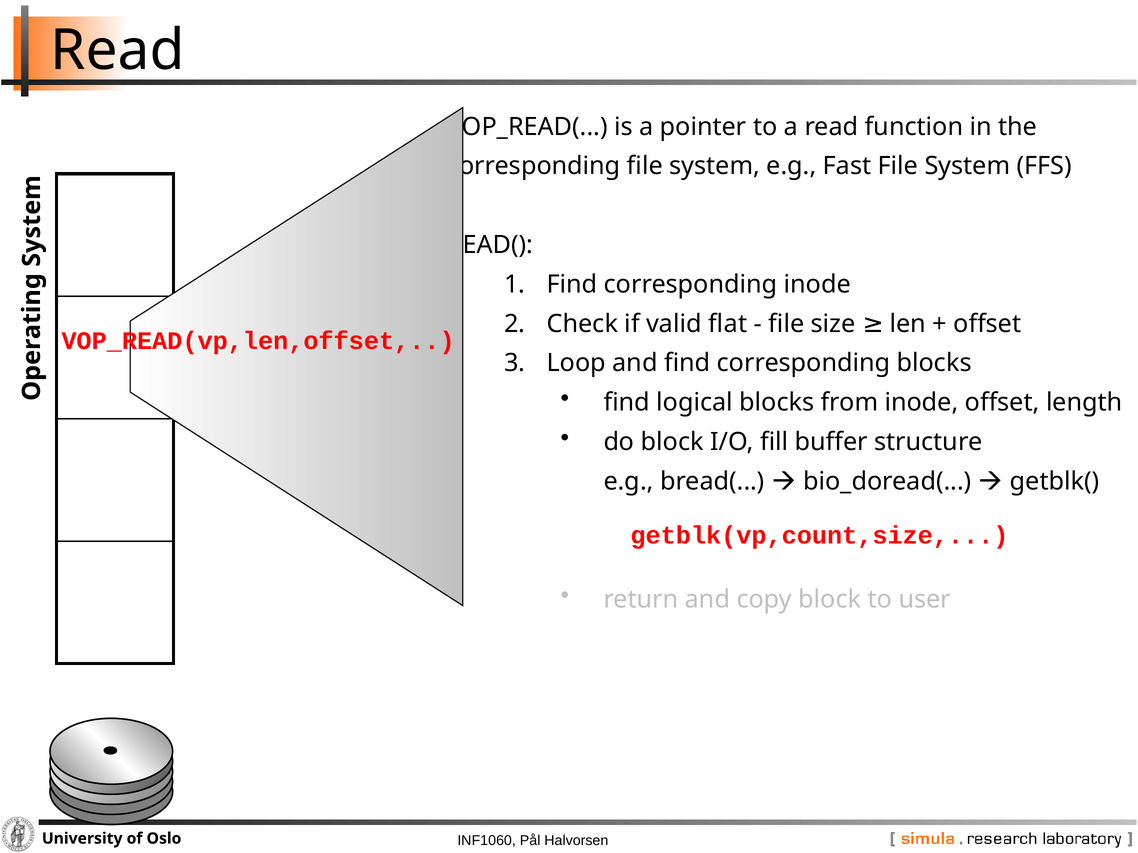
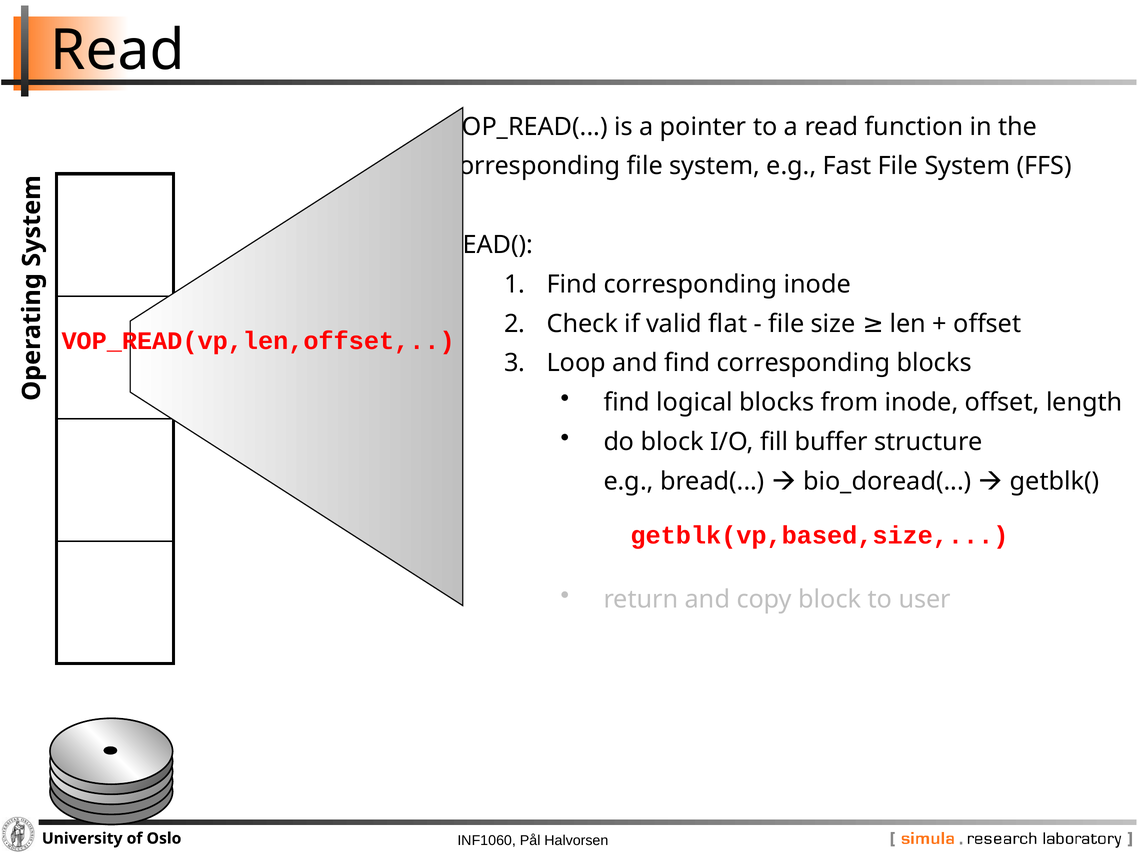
getblk(vp,count,size: getblk(vp,count,size -> getblk(vp,based,size
